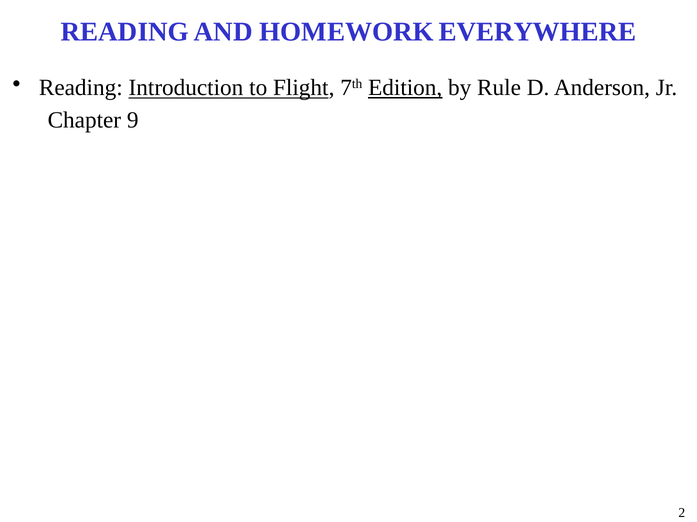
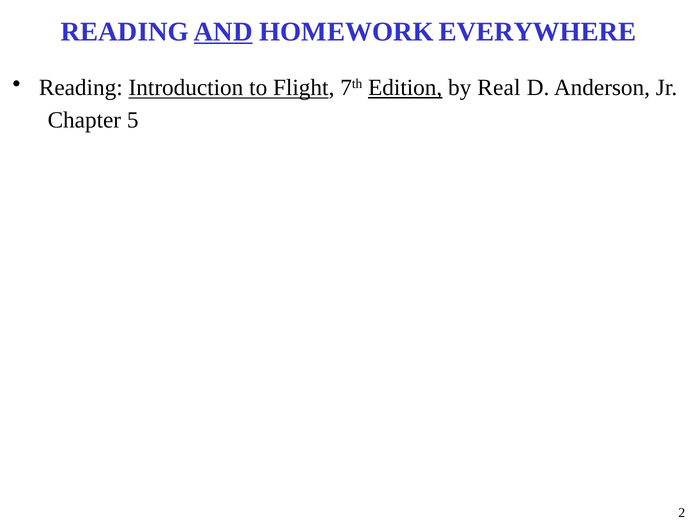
AND underline: none -> present
Rule: Rule -> Real
9: 9 -> 5
